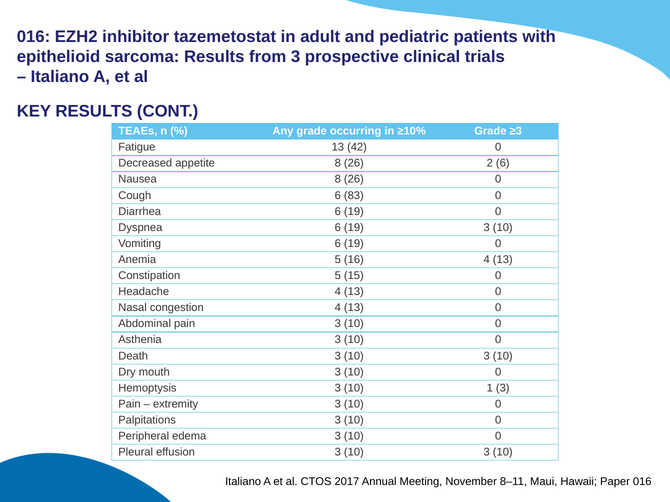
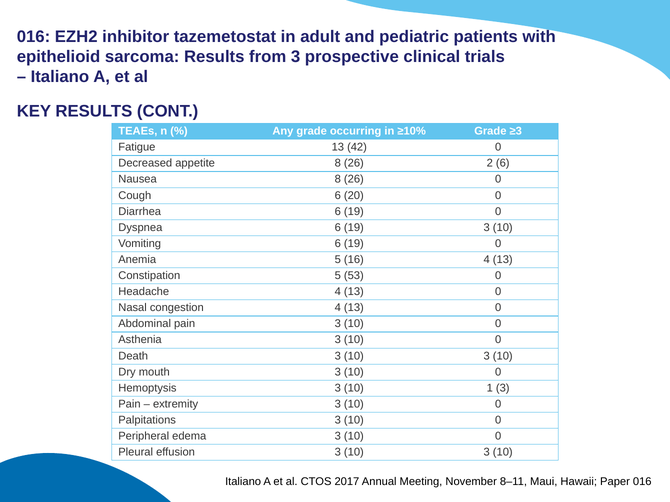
83: 83 -> 20
15: 15 -> 53
